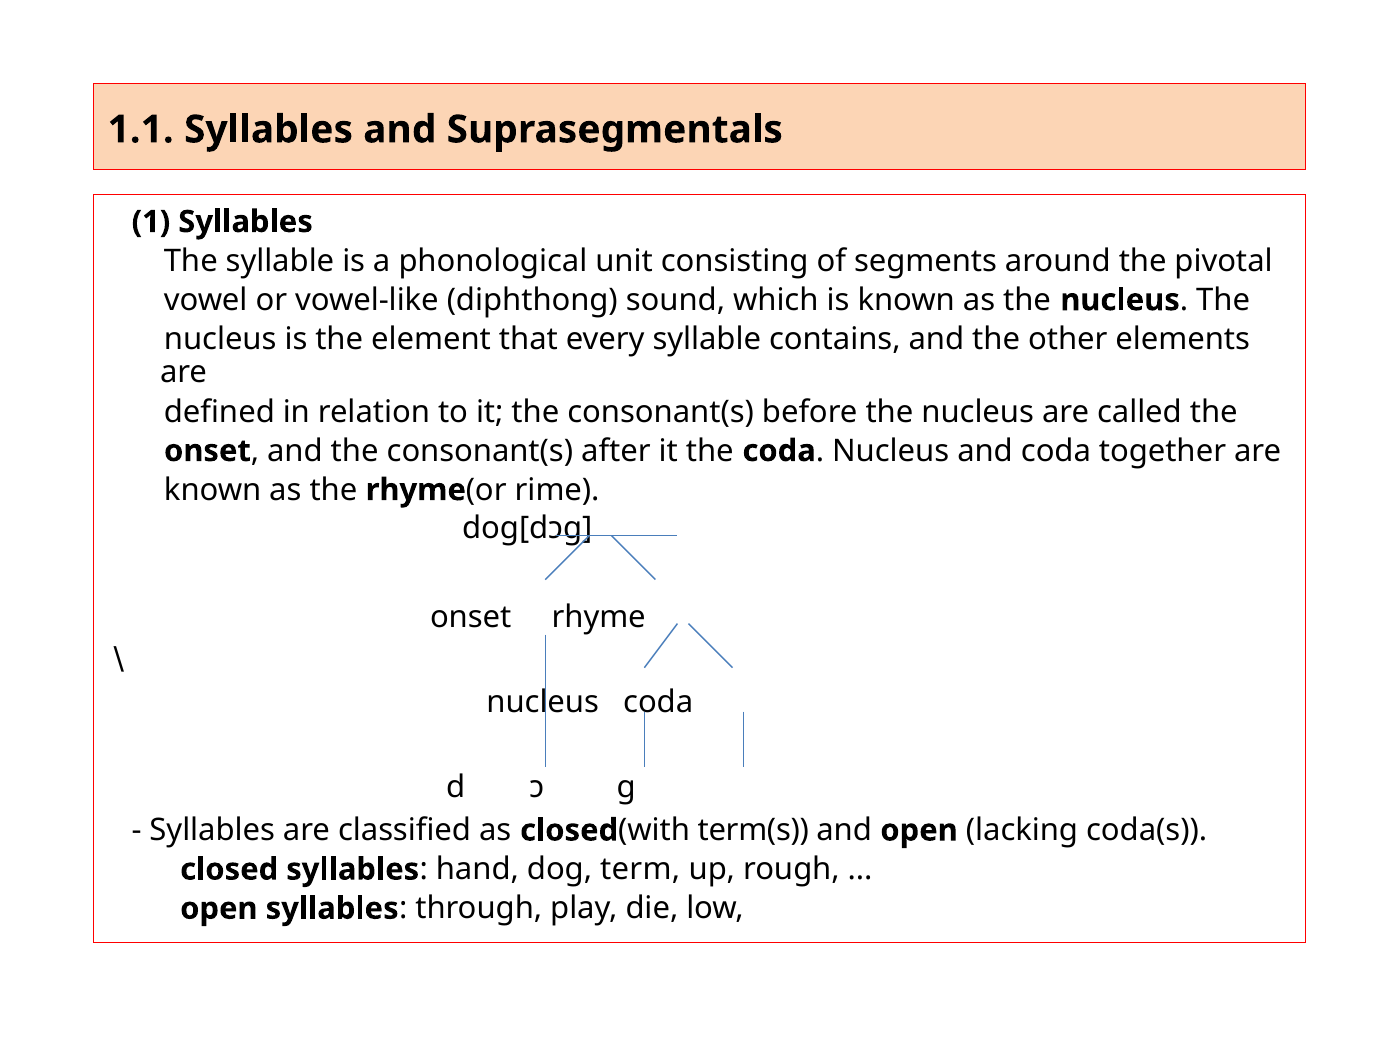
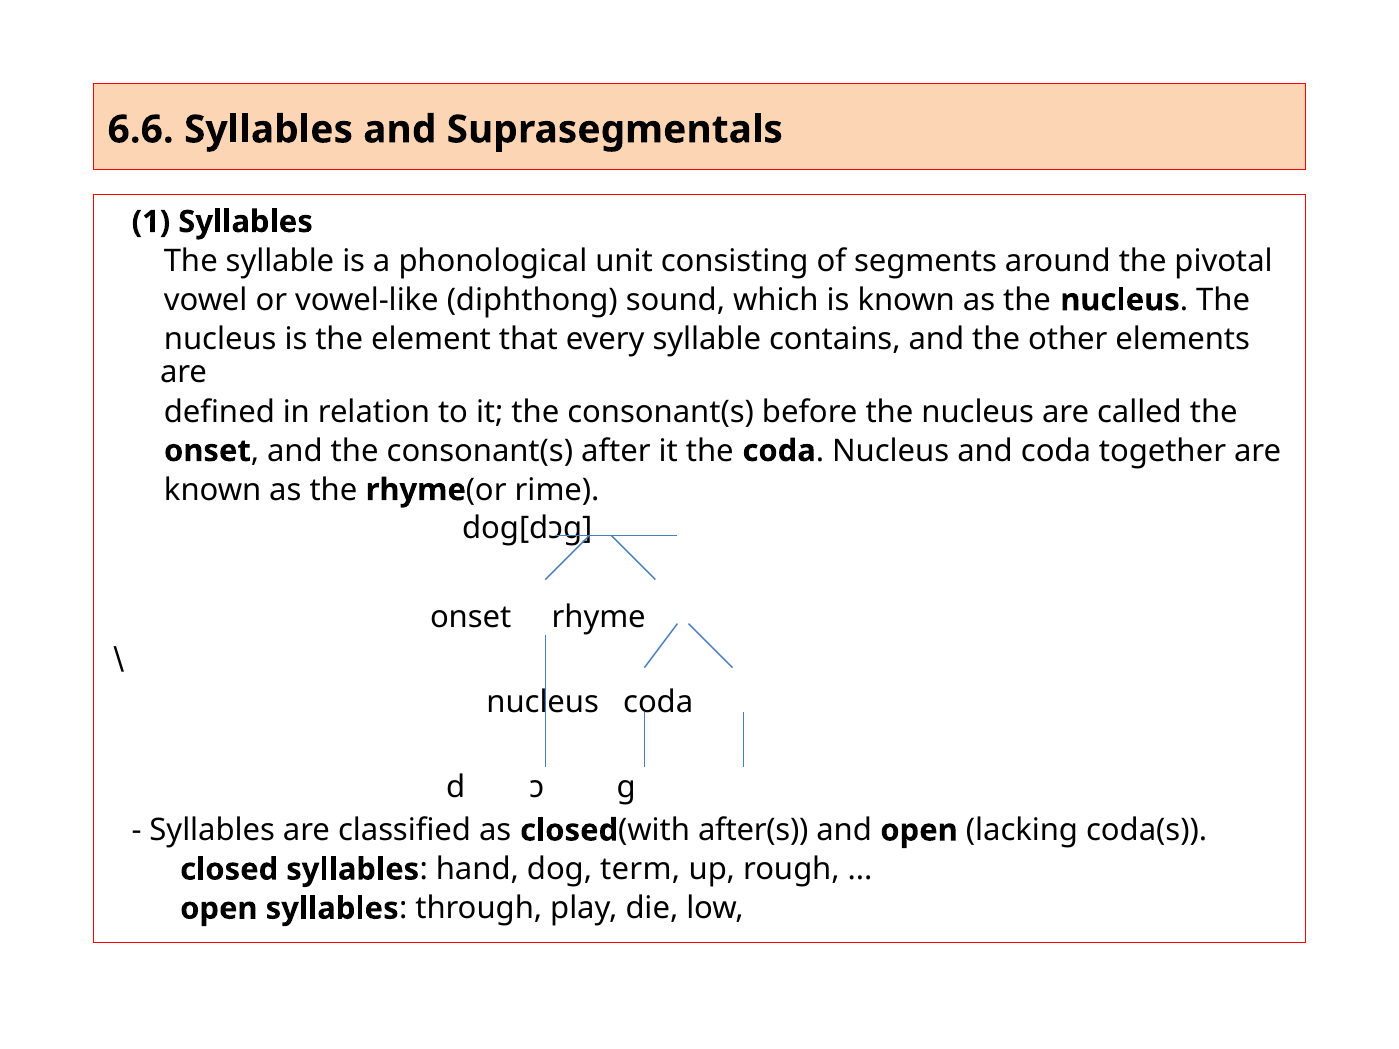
1.1: 1.1 -> 6.6
term(s: term(s -> after(s
